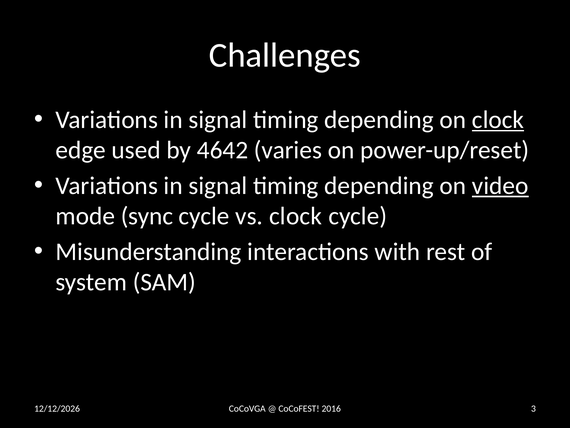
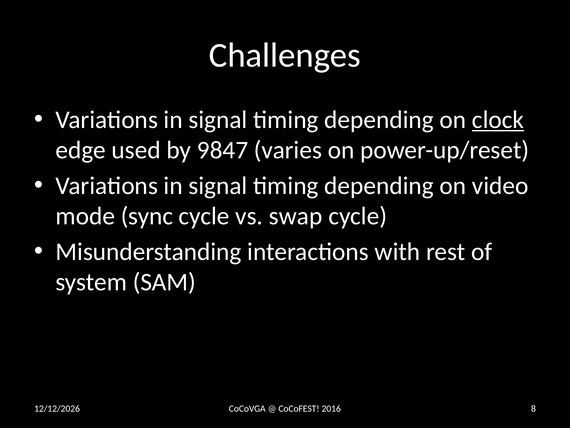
4642: 4642 -> 9847
video underline: present -> none
vs clock: clock -> swap
3: 3 -> 8
